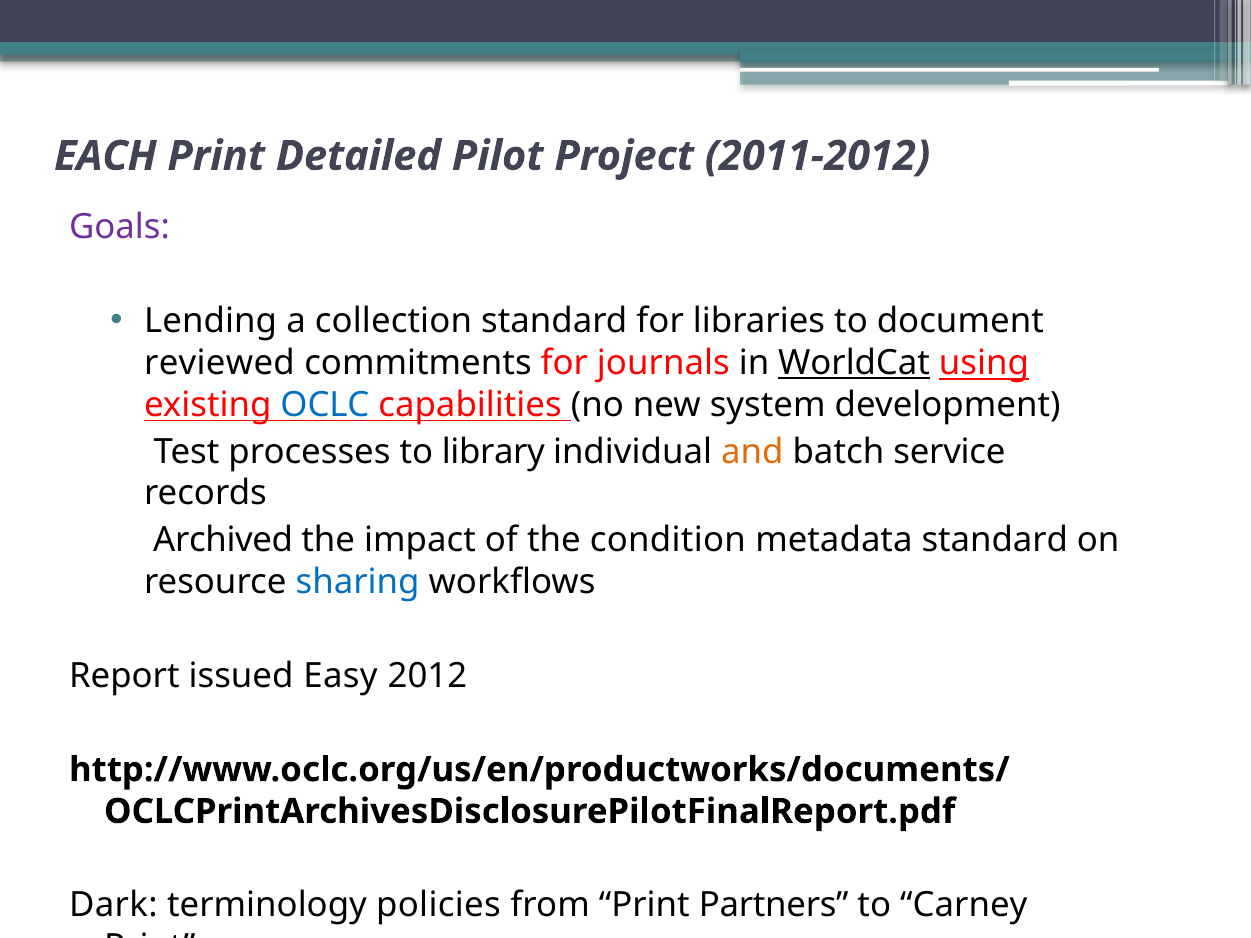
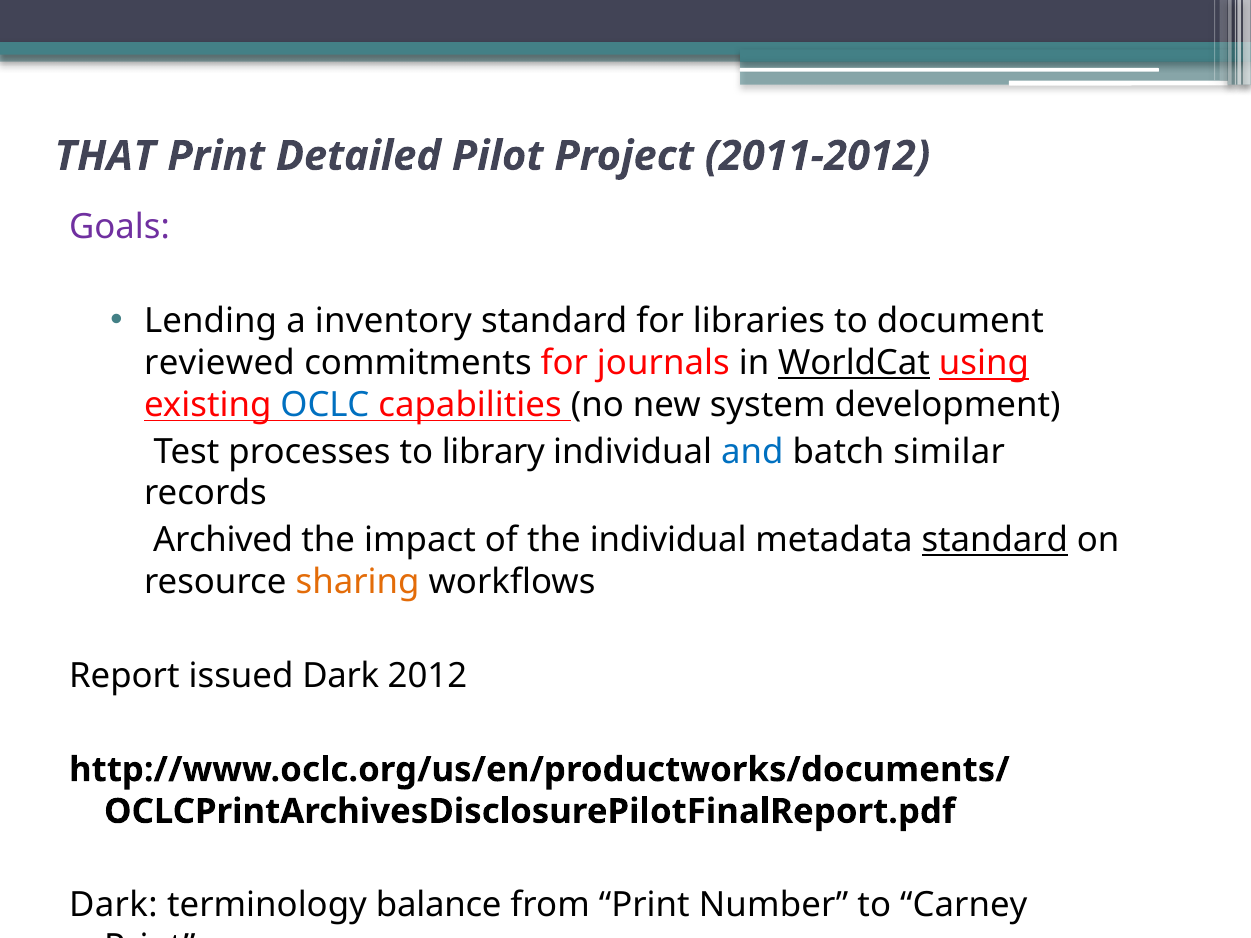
EACH: EACH -> THAT
collection: collection -> inventory
and colour: orange -> blue
service: service -> similar
the condition: condition -> individual
standard at (995, 540) underline: none -> present
sharing colour: blue -> orange
issued Easy: Easy -> Dark
policies: policies -> balance
Partners: Partners -> Number
